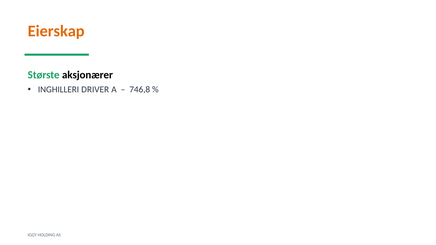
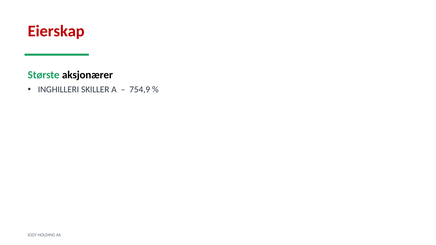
Eierskap colour: orange -> red
DRIVER: DRIVER -> SKILLER
746,8: 746,8 -> 754,9
